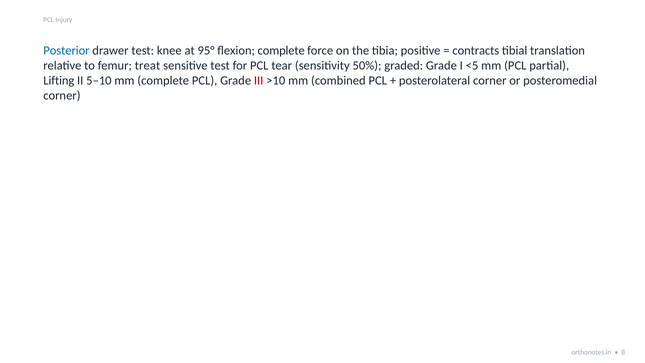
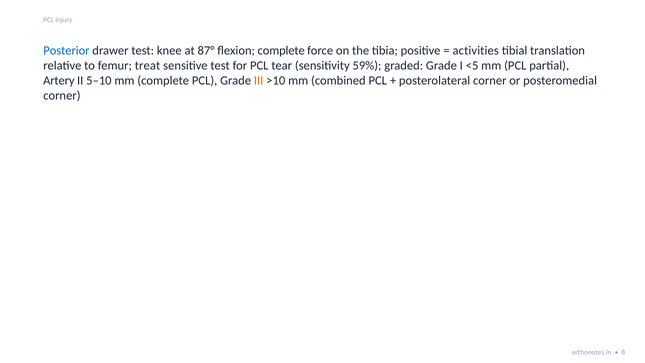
95°: 95° -> 87°
contracts: contracts -> activities
50%: 50% -> 59%
Lifting: Lifting -> Artery
III colour: red -> orange
